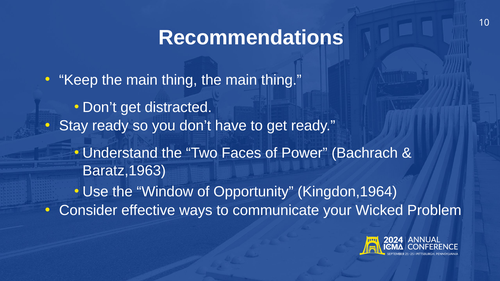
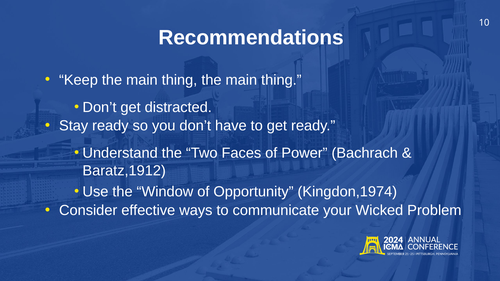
Baratz,1963: Baratz,1963 -> Baratz,1912
Kingdon,1964: Kingdon,1964 -> Kingdon,1974
